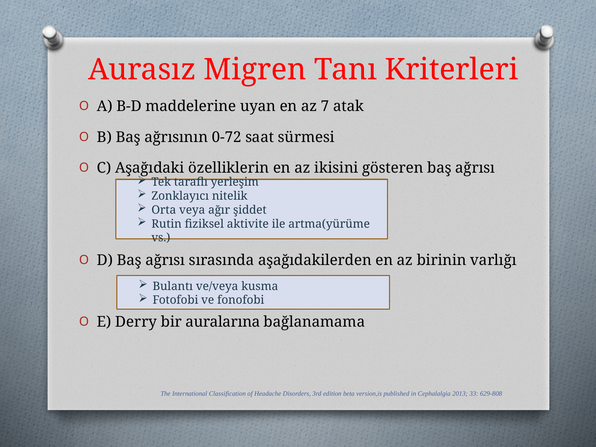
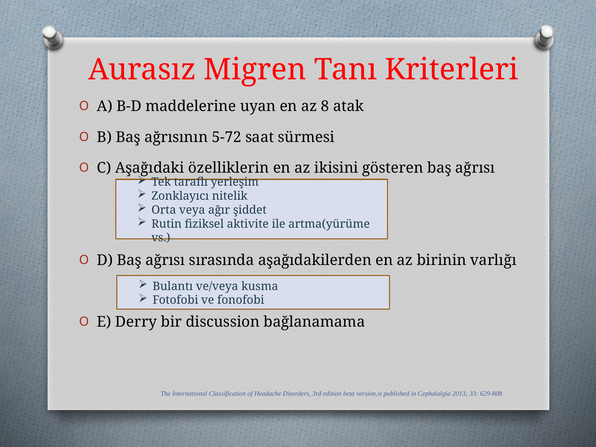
7: 7 -> 8
0-72: 0-72 -> 5-72
auralarına: auralarına -> discussion
